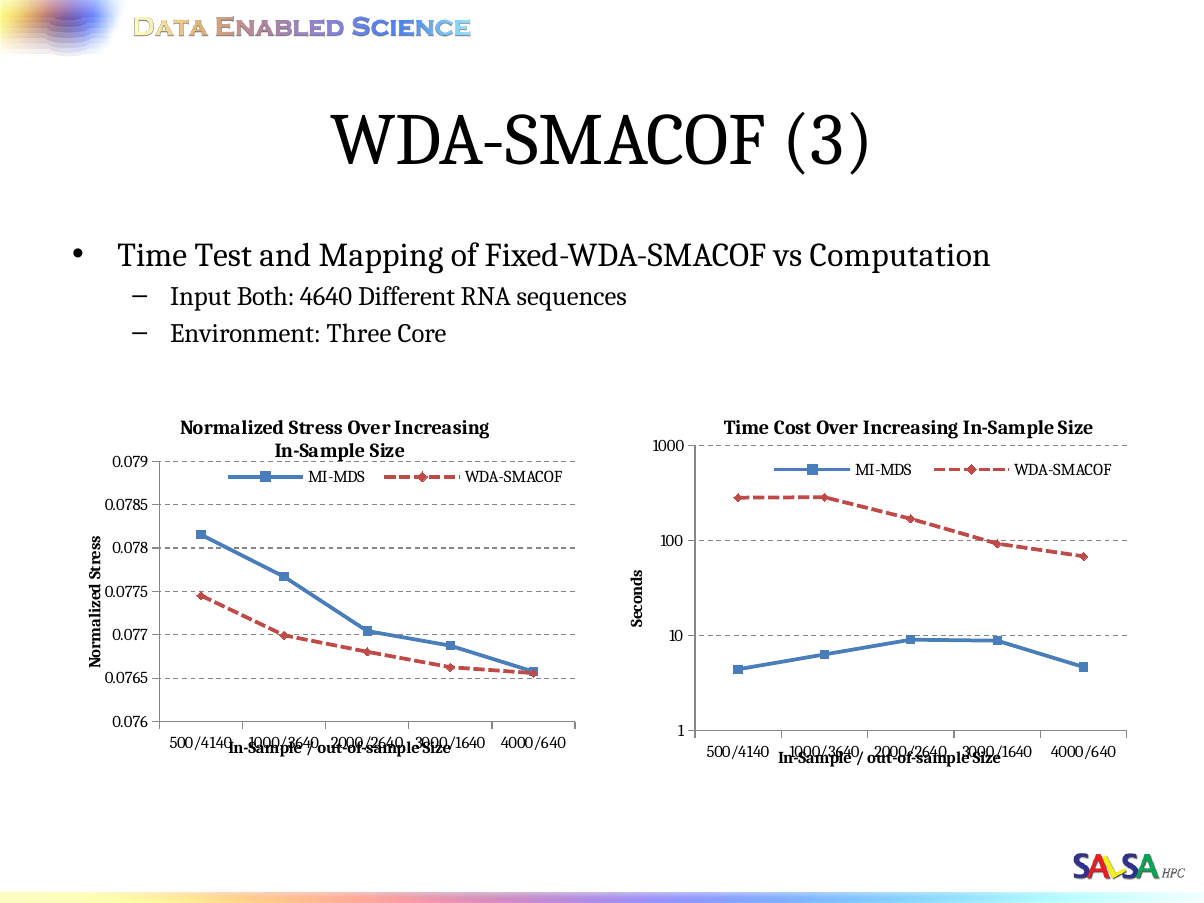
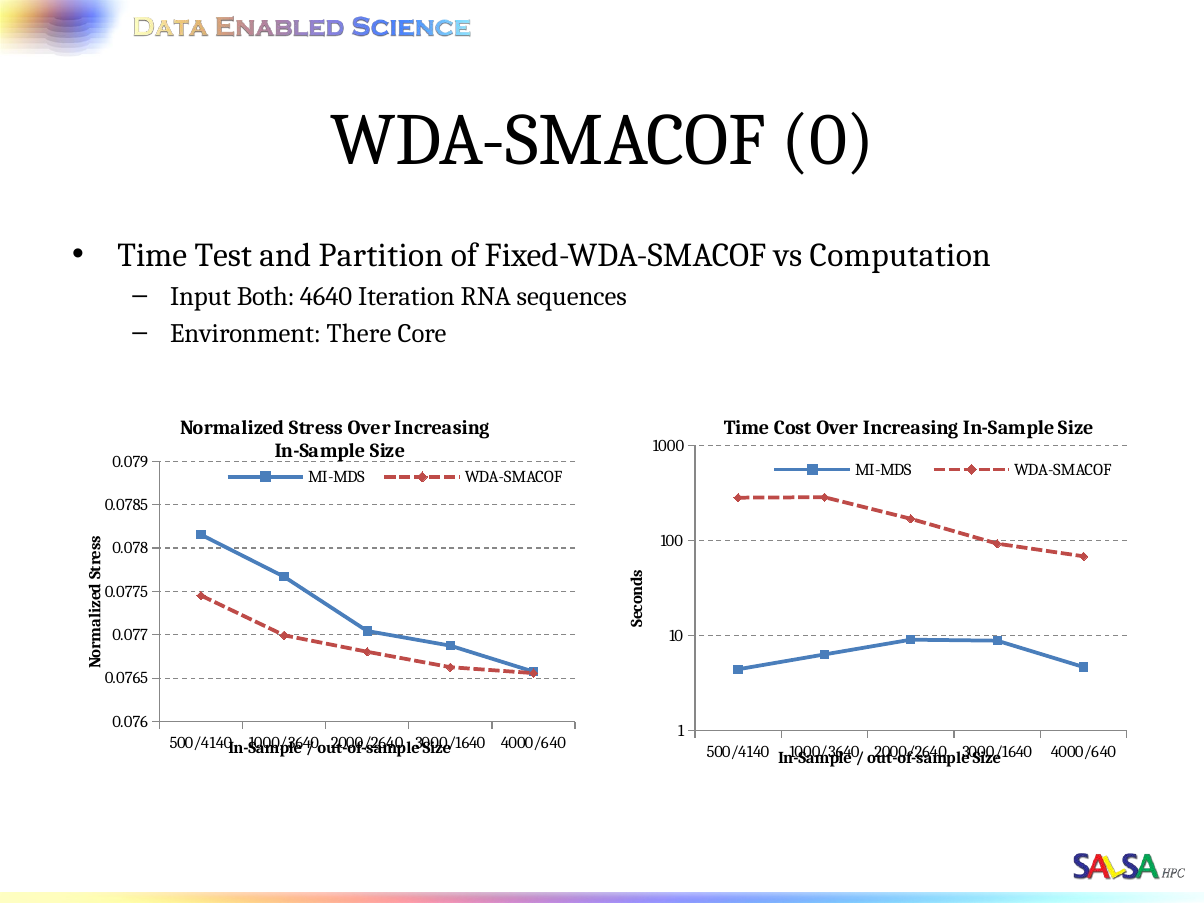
3: 3 -> 0
Mapping: Mapping -> Partition
Different: Different -> Iteration
Three: Three -> There
